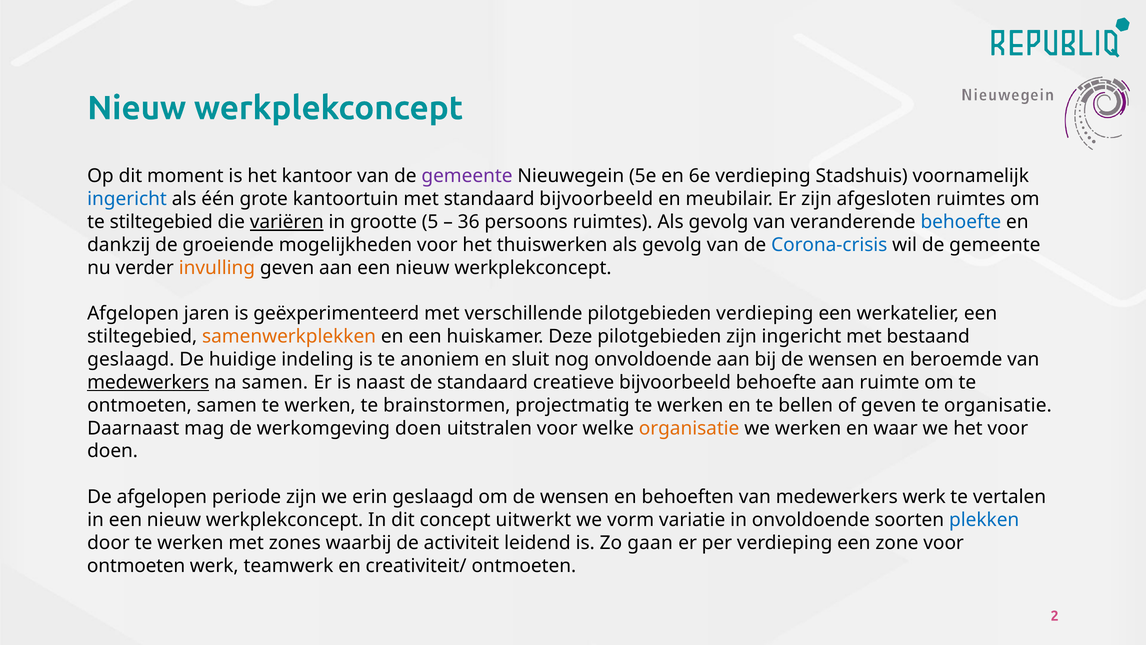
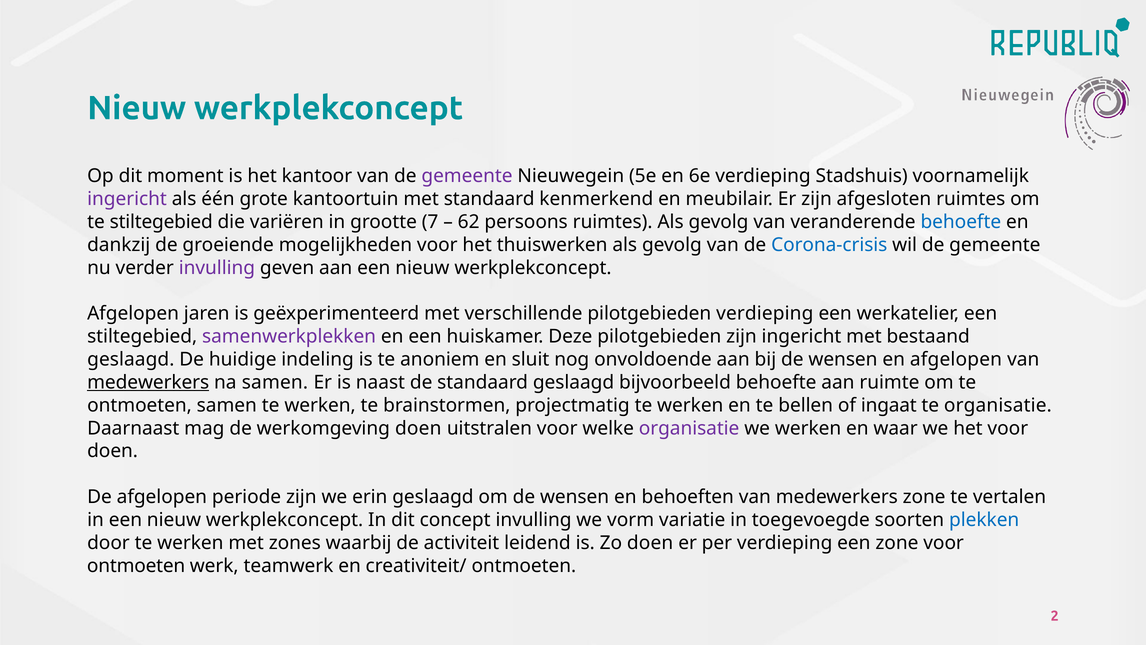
ingericht at (127, 199) colour: blue -> purple
standaard bijvoorbeeld: bijvoorbeeld -> kenmerkend
variëren underline: present -> none
5: 5 -> 7
36: 36 -> 62
invulling at (217, 268) colour: orange -> purple
samenwerkplekken colour: orange -> purple
en beroemde: beroemde -> afgelopen
standaard creatieve: creatieve -> geslaagd
of geven: geven -> ingaat
organisatie at (689, 428) colour: orange -> purple
medewerkers werk: werk -> zone
concept uitwerkt: uitwerkt -> invulling
in onvoldoende: onvoldoende -> toegevoegde
Zo gaan: gaan -> doen
